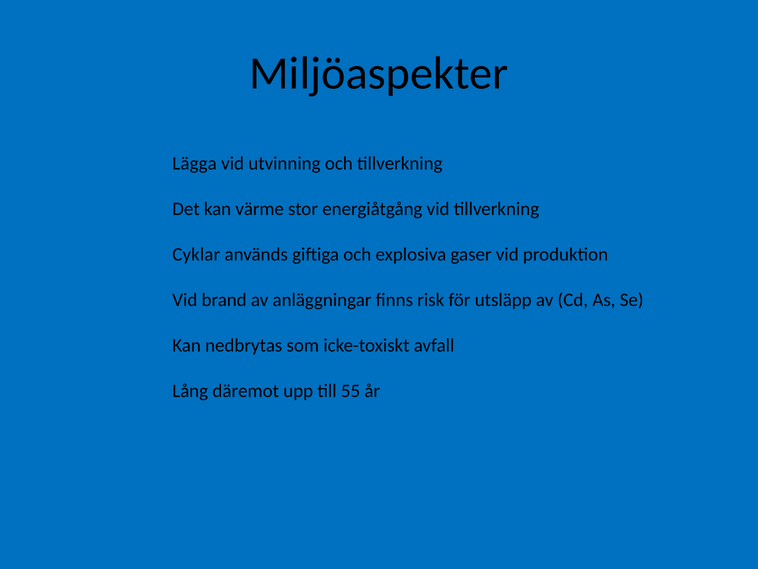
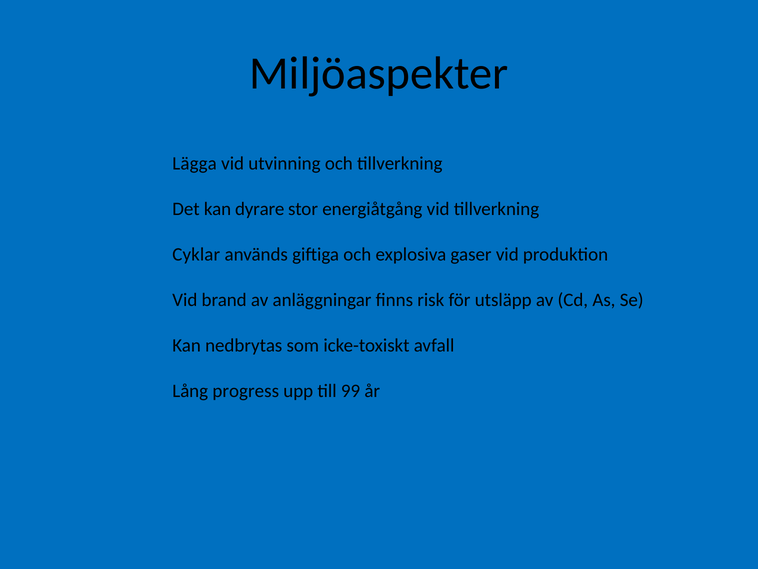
värme: värme -> dyrare
däremot: däremot -> progress
55: 55 -> 99
